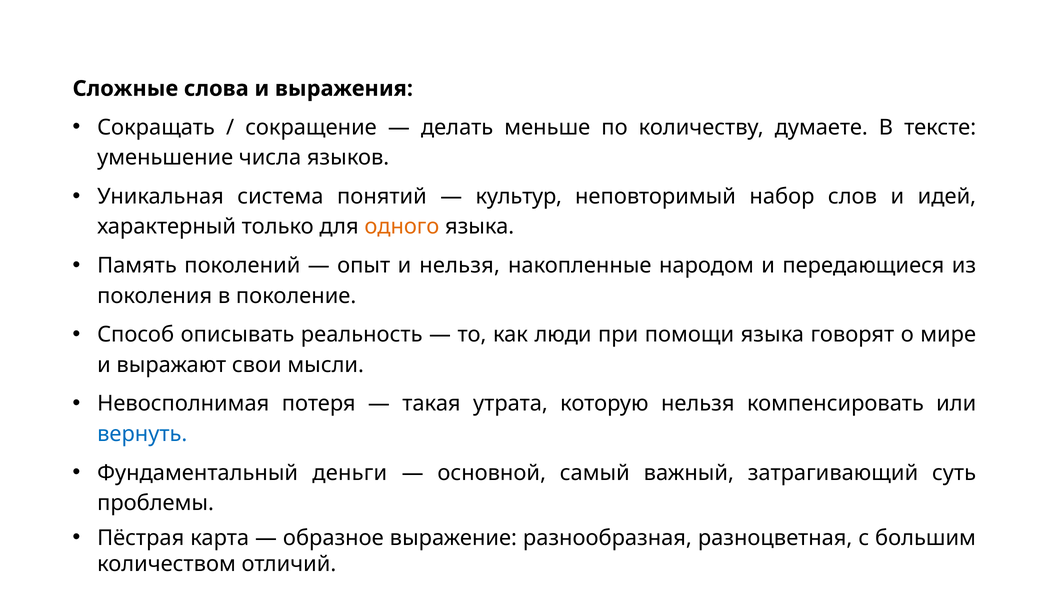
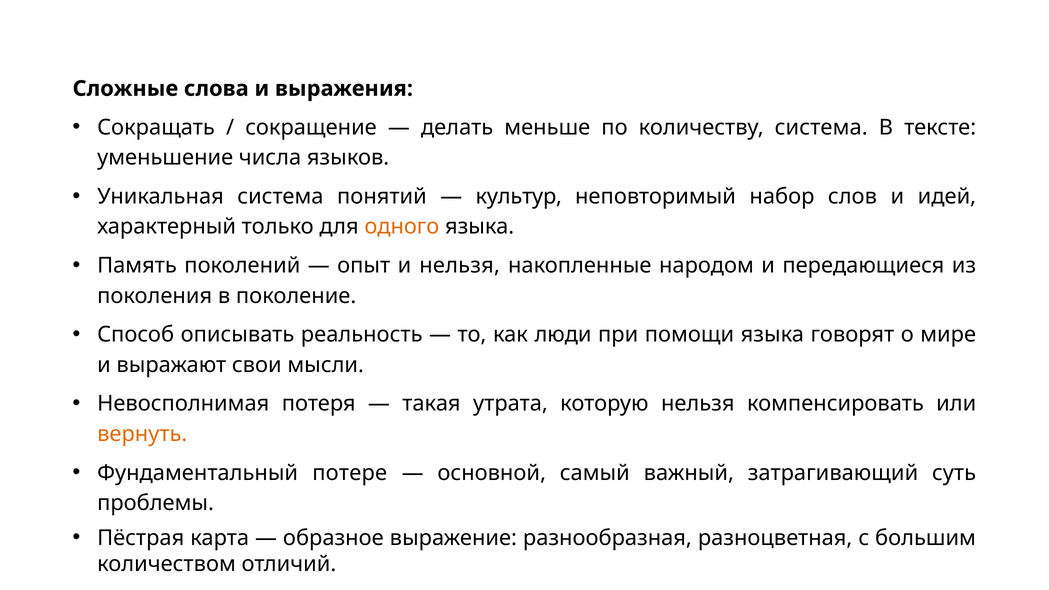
количеству думаете: думаете -> система
вернуть colour: blue -> orange
деньги: деньги -> потере
